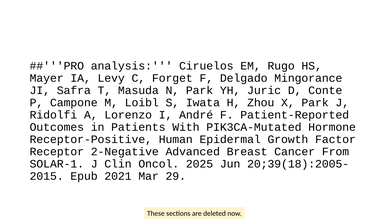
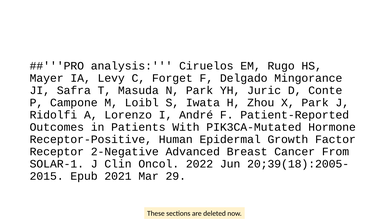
2025: 2025 -> 2022
